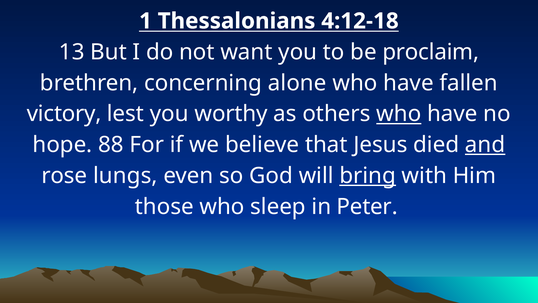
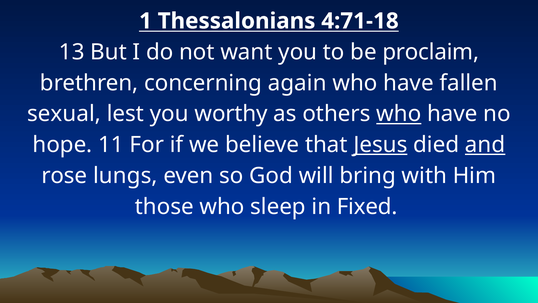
4:12-18: 4:12-18 -> 4:71-18
alone: alone -> again
victory: victory -> sexual
88: 88 -> 11
Jesus underline: none -> present
bring underline: present -> none
Peter: Peter -> Fixed
